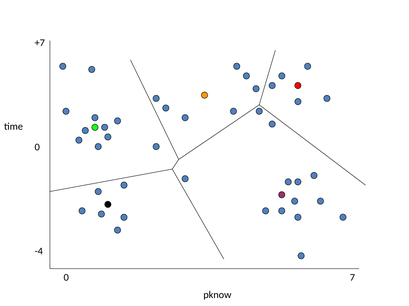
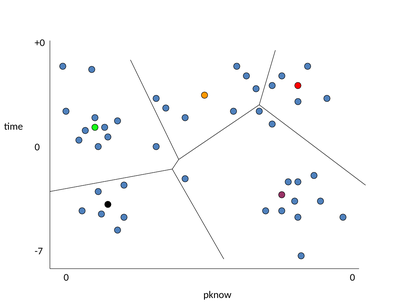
+7: +7 -> +0
-4: -4 -> -7
0 7: 7 -> 0
